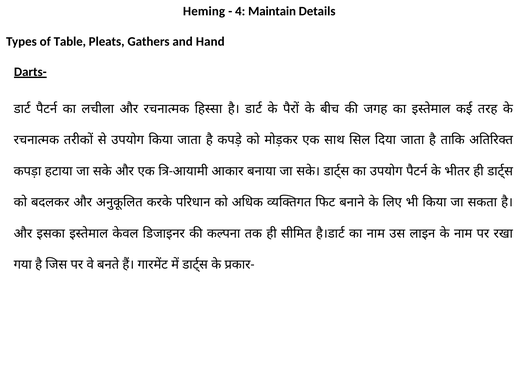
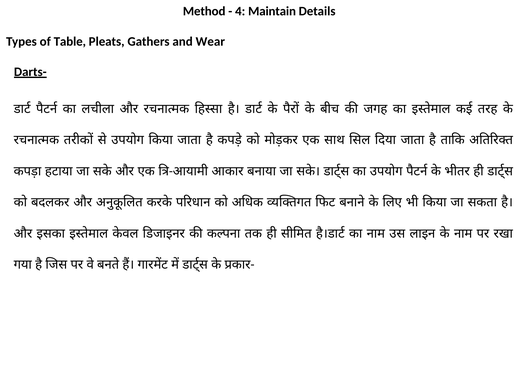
Heming: Heming -> Method
Hand: Hand -> Wear
